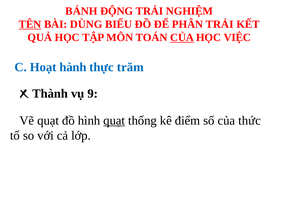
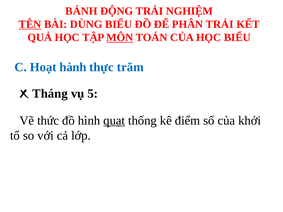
MÔN underline: none -> present
CỦA at (182, 38) underline: present -> none
HỌC VIỆC: VIỆC -> BIỂU
Thành: Thành -> Tháng
9: 9 -> 5
Vẽ quạt: quạt -> thức
thức: thức -> khởi
